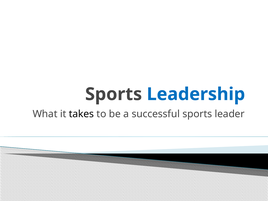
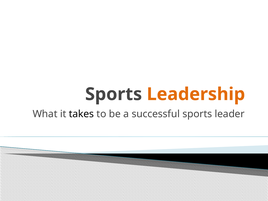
Leadership colour: blue -> orange
